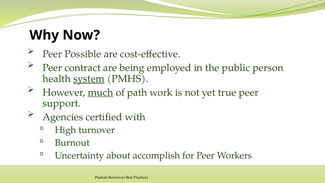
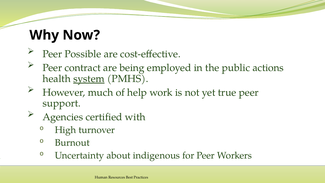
person: person -> actions
much underline: present -> none
path: path -> help
accomplish: accomplish -> indigenous
